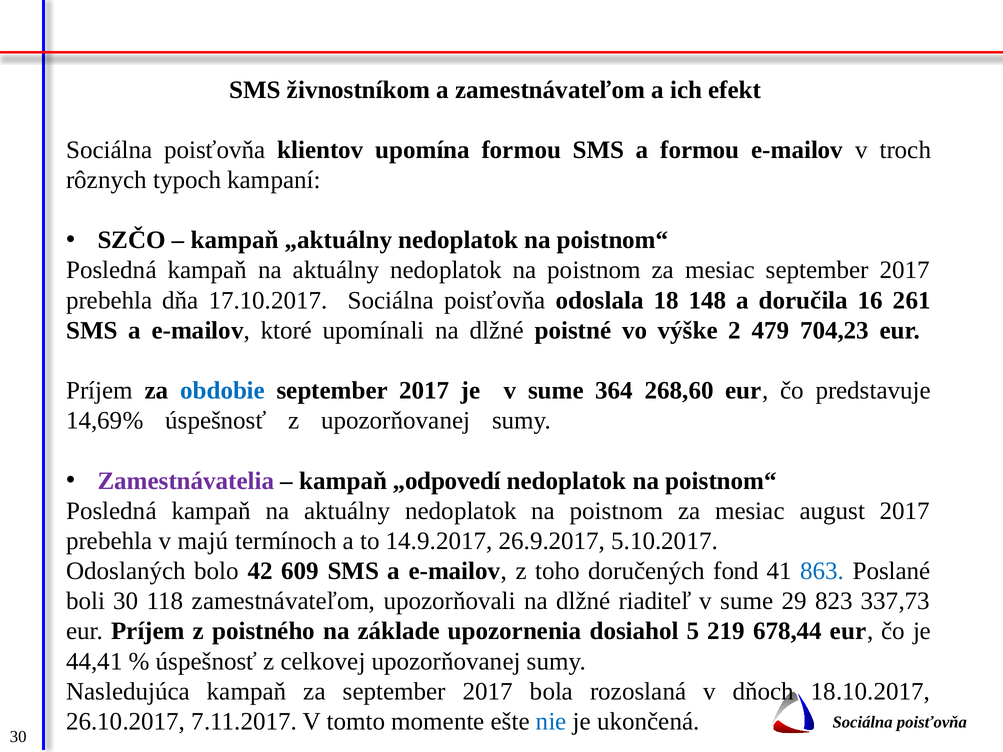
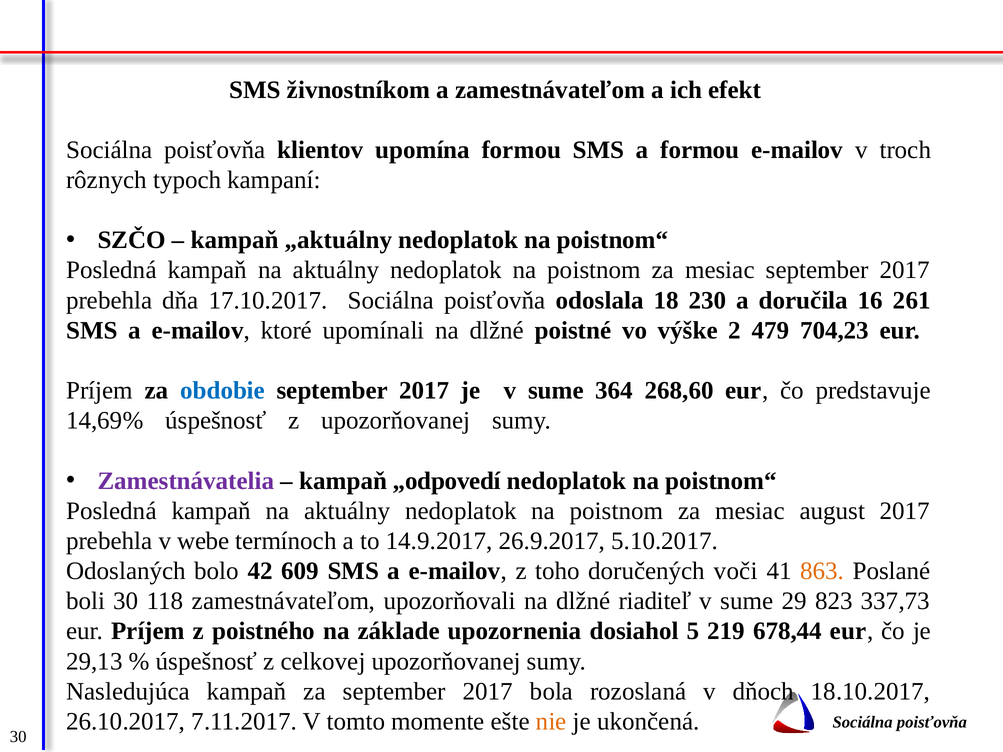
148: 148 -> 230
majú: majú -> webe
fond: fond -> voči
863 colour: blue -> orange
44,41: 44,41 -> 29,13
nie colour: blue -> orange
